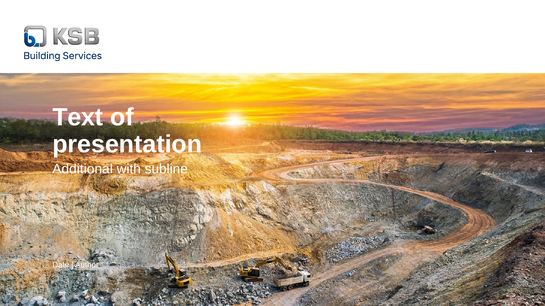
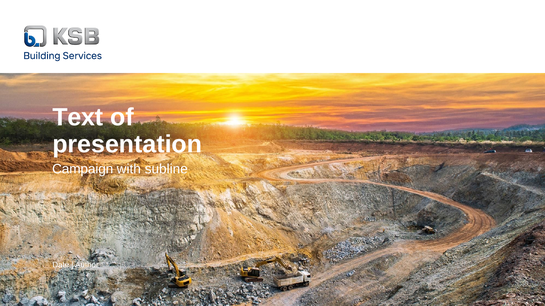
Additional: Additional -> Campaign
